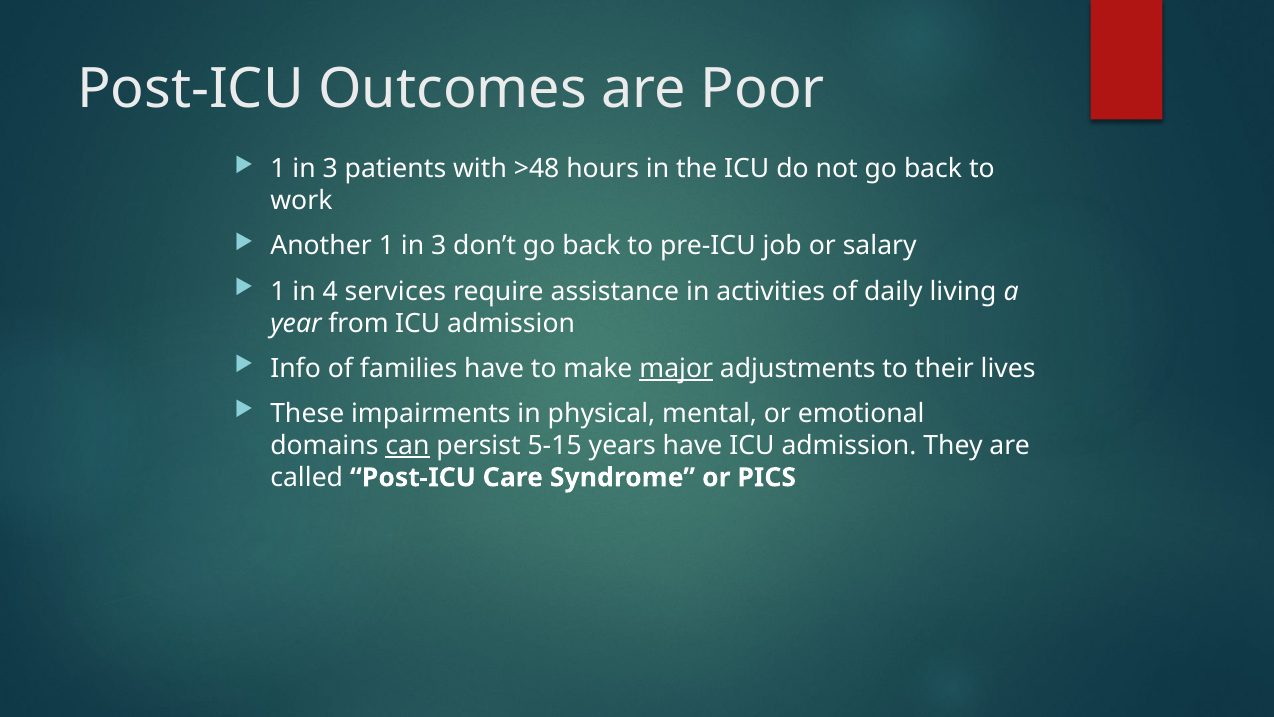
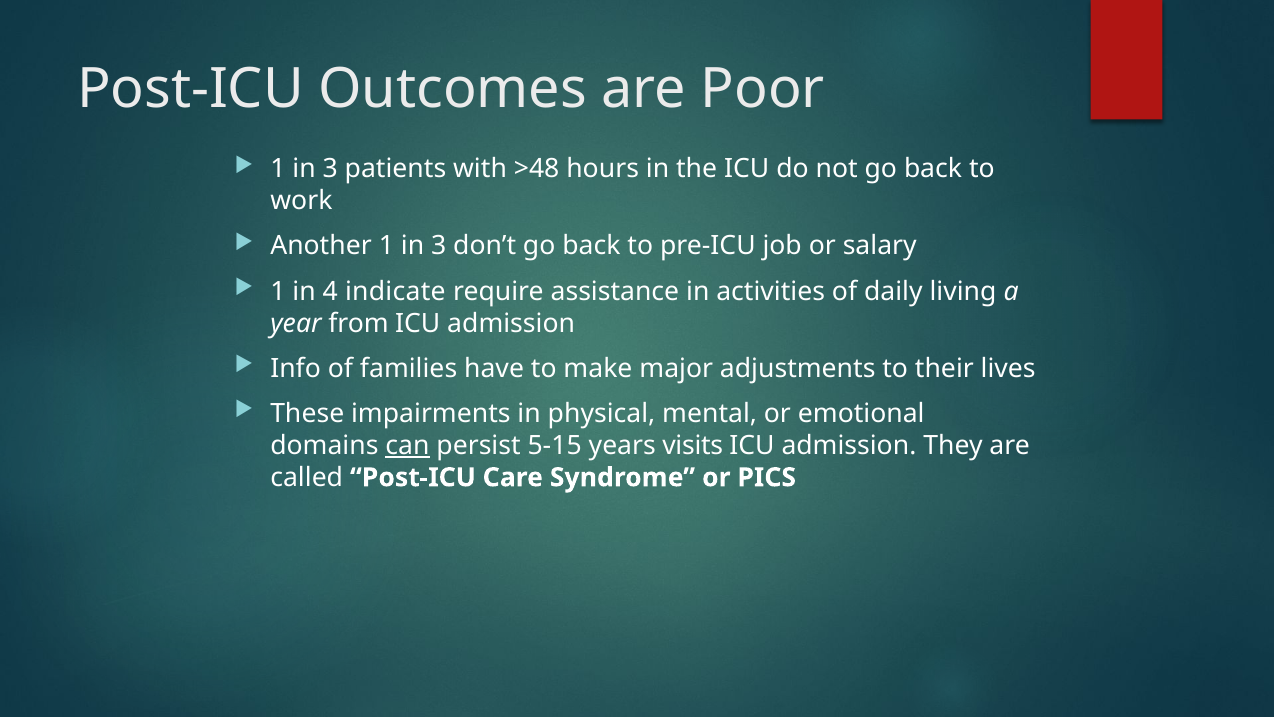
services: services -> indicate
major underline: present -> none
years have: have -> visits
